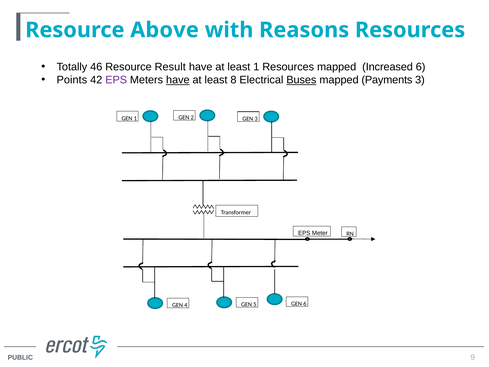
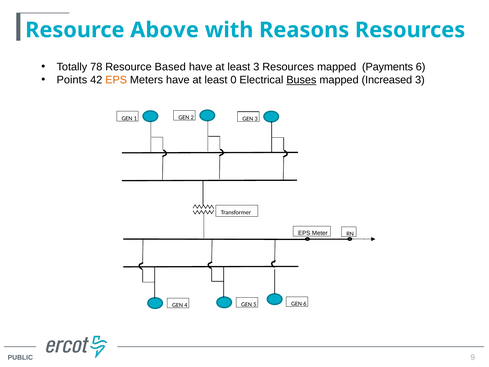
46: 46 -> 78
Result: Result -> Based
least 1: 1 -> 3
Increased: Increased -> Payments
EPS at (116, 80) colour: purple -> orange
have at (178, 80) underline: present -> none
8: 8 -> 0
Payments: Payments -> Increased
